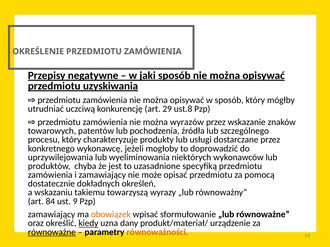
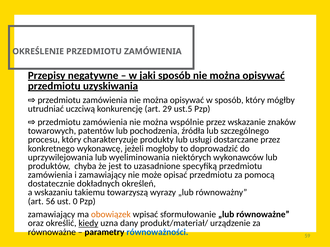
ust.8: ust.8 -> ust.5
wyrazów: wyrazów -> wspólnie
84: 84 -> 56
9: 9 -> 0
równoważne at (52, 232) underline: present -> none
równoważności colour: orange -> blue
